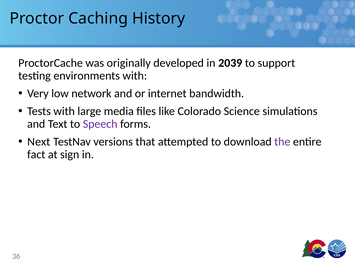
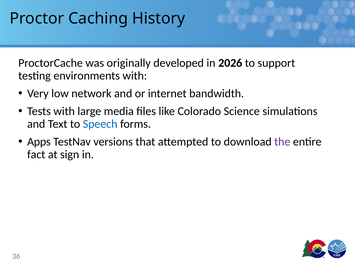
2039: 2039 -> 2026
Speech colour: purple -> blue
Next: Next -> Apps
